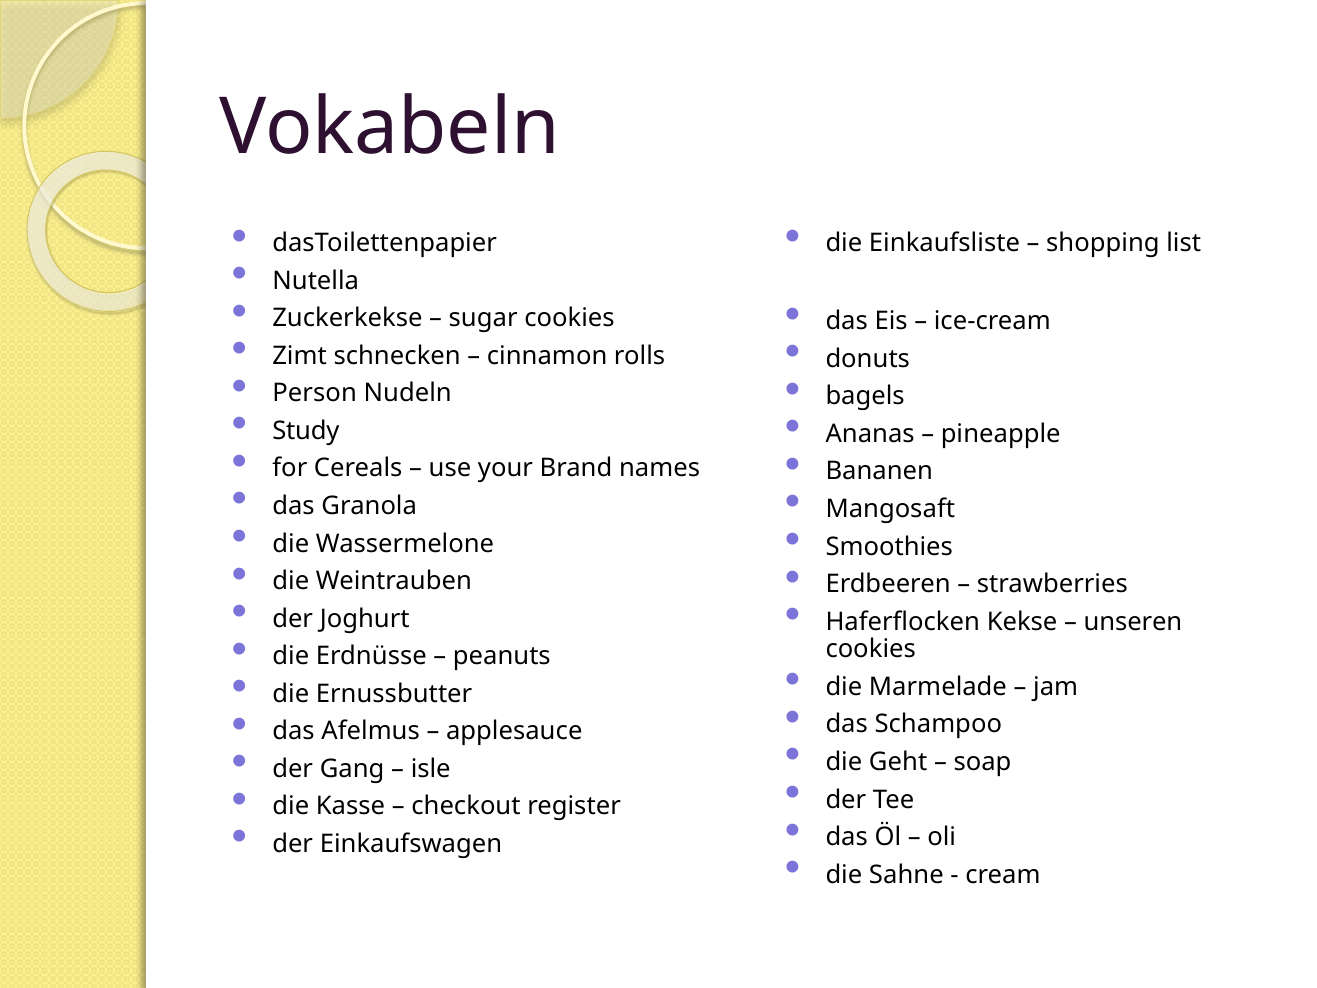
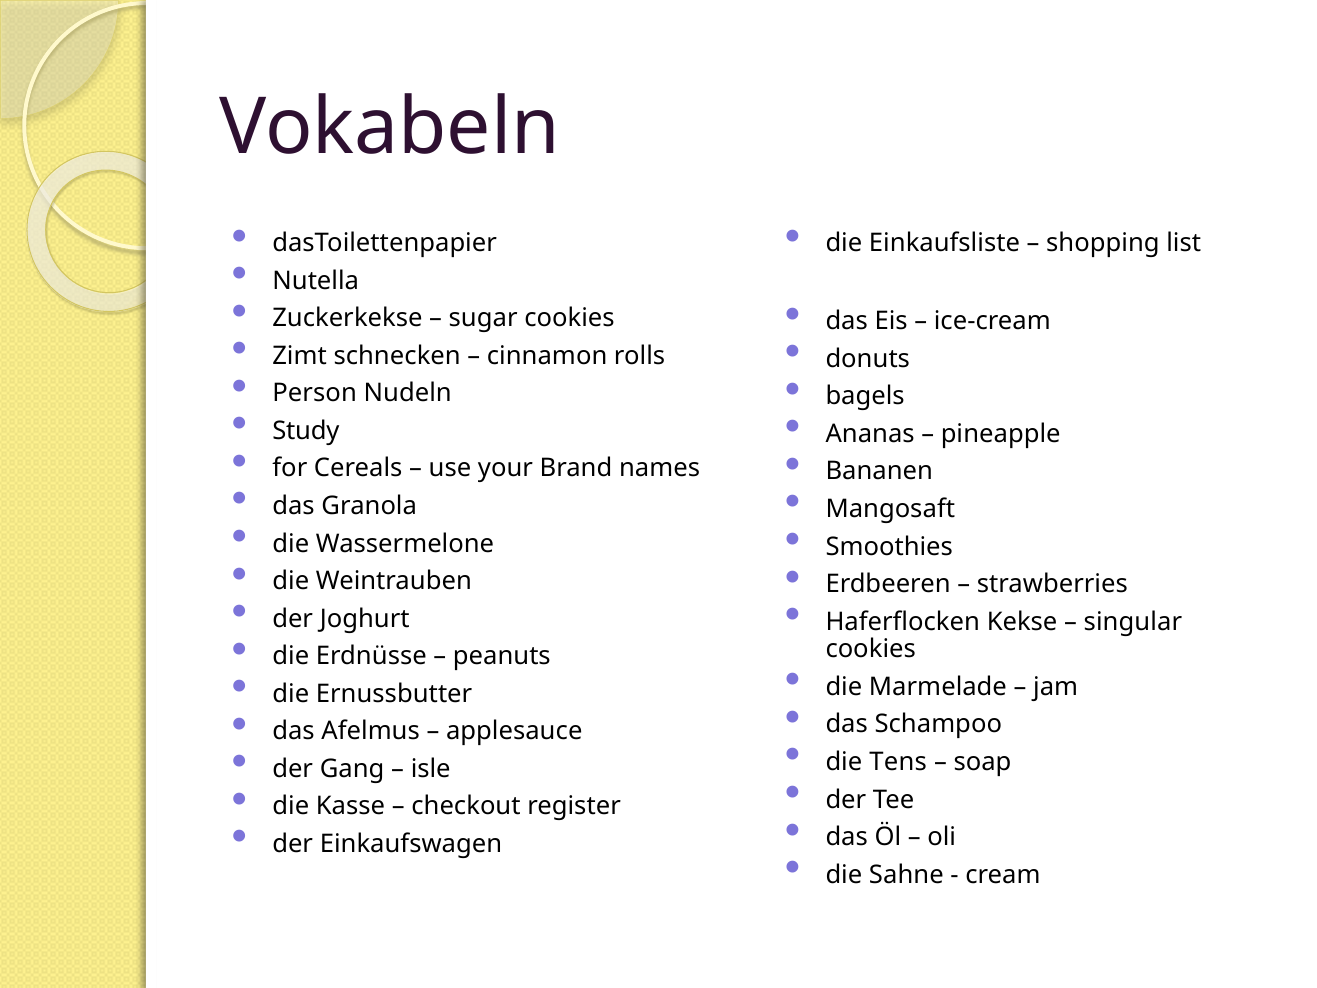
unseren: unseren -> singular
Geht: Geht -> Tens
